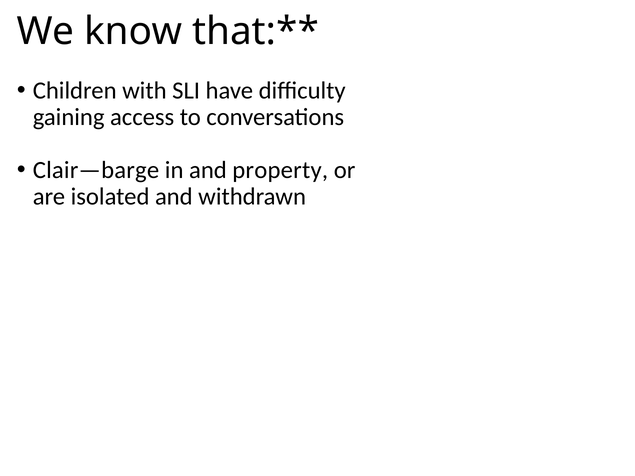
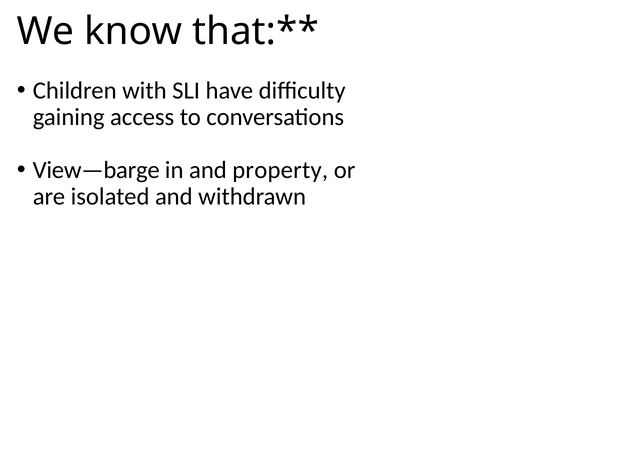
Clair—barge: Clair—barge -> View—barge
